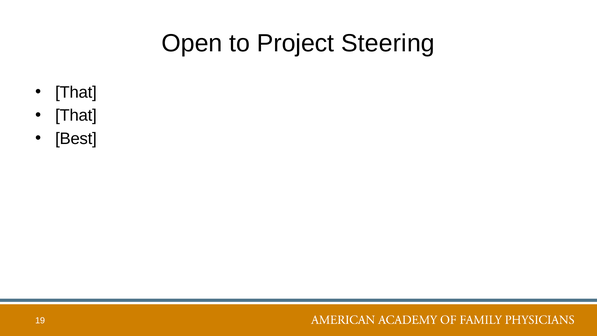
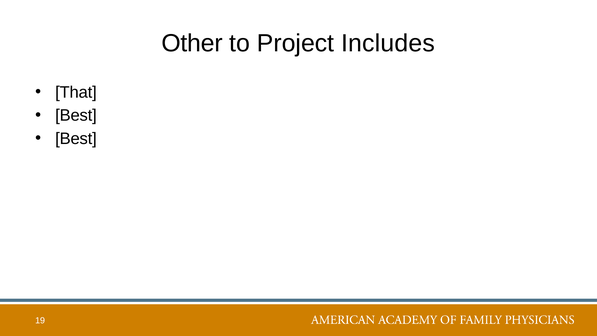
Open: Open -> Other
Steering: Steering -> Includes
That at (76, 115): That -> Best
